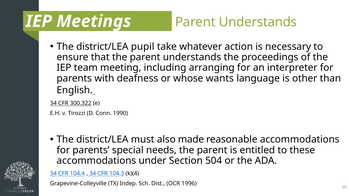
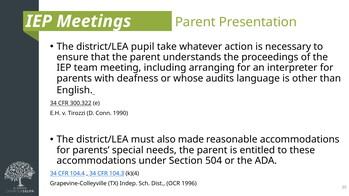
Meetings Parent Understands: Understands -> Presentation
wants: wants -> audits
